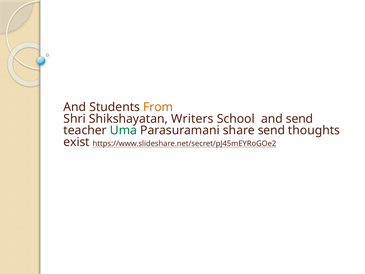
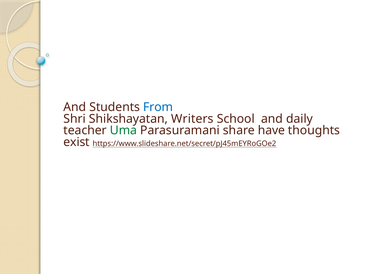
From colour: orange -> blue
and send: send -> daily
share send: send -> have
